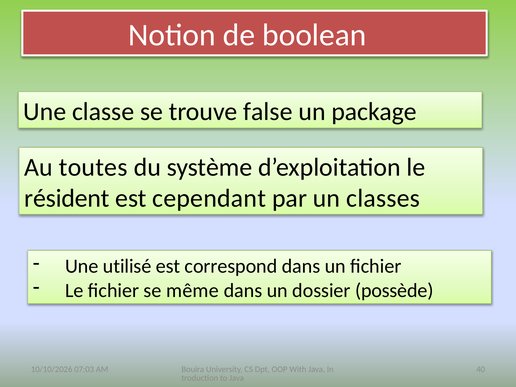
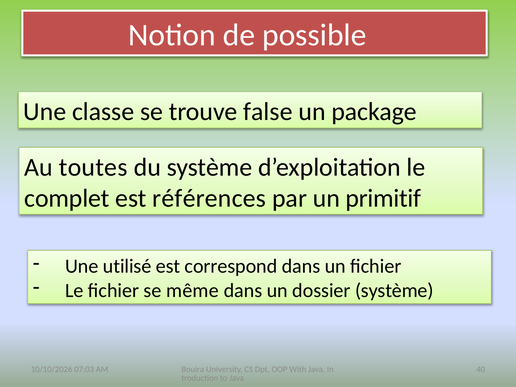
boolean: boolean -> possible
résident: résident -> complet
cependant: cependant -> références
classes: classes -> primitif
dossier possède: possède -> système
